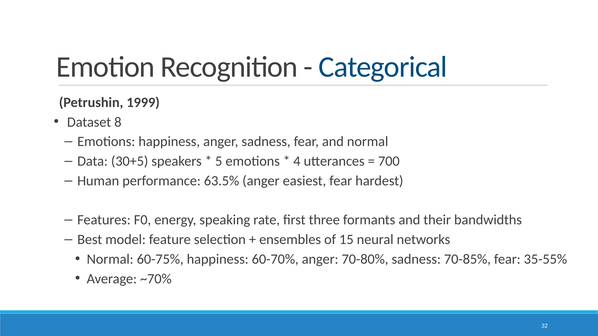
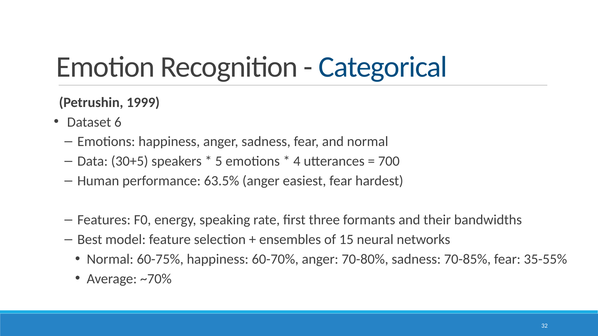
8: 8 -> 6
